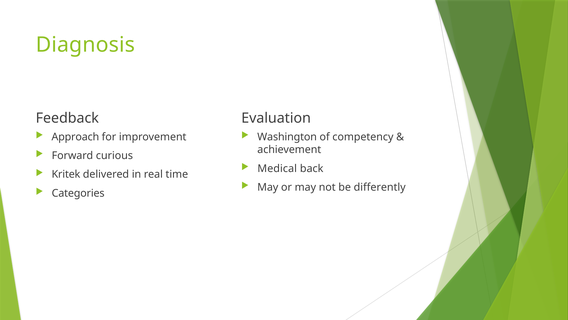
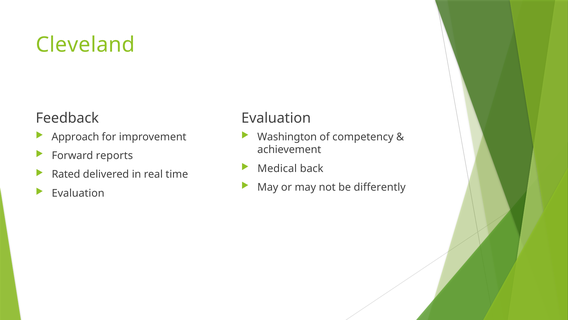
Diagnosis: Diagnosis -> Cleveland
curious: curious -> reports
Kritek: Kritek -> Rated
Categories at (78, 193): Categories -> Evaluation
